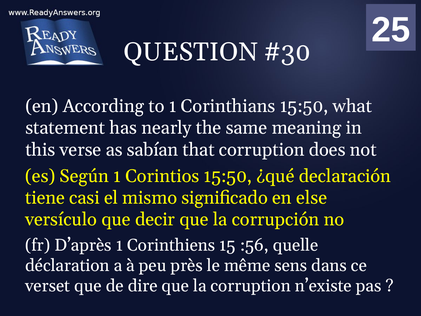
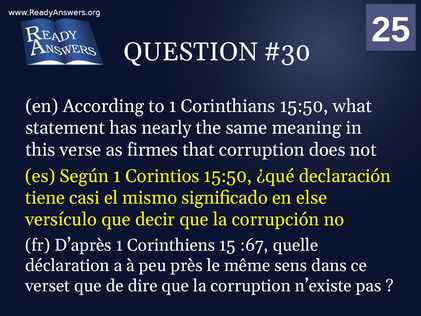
sabían: sabían -> firmes
:56: :56 -> :67
